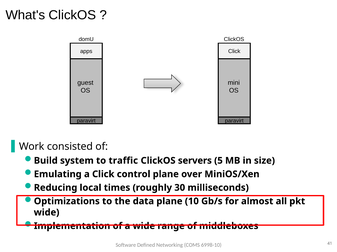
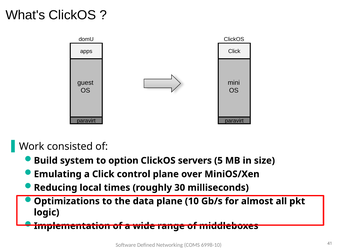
traffic: traffic -> option
wide at (47, 213): wide -> logic
